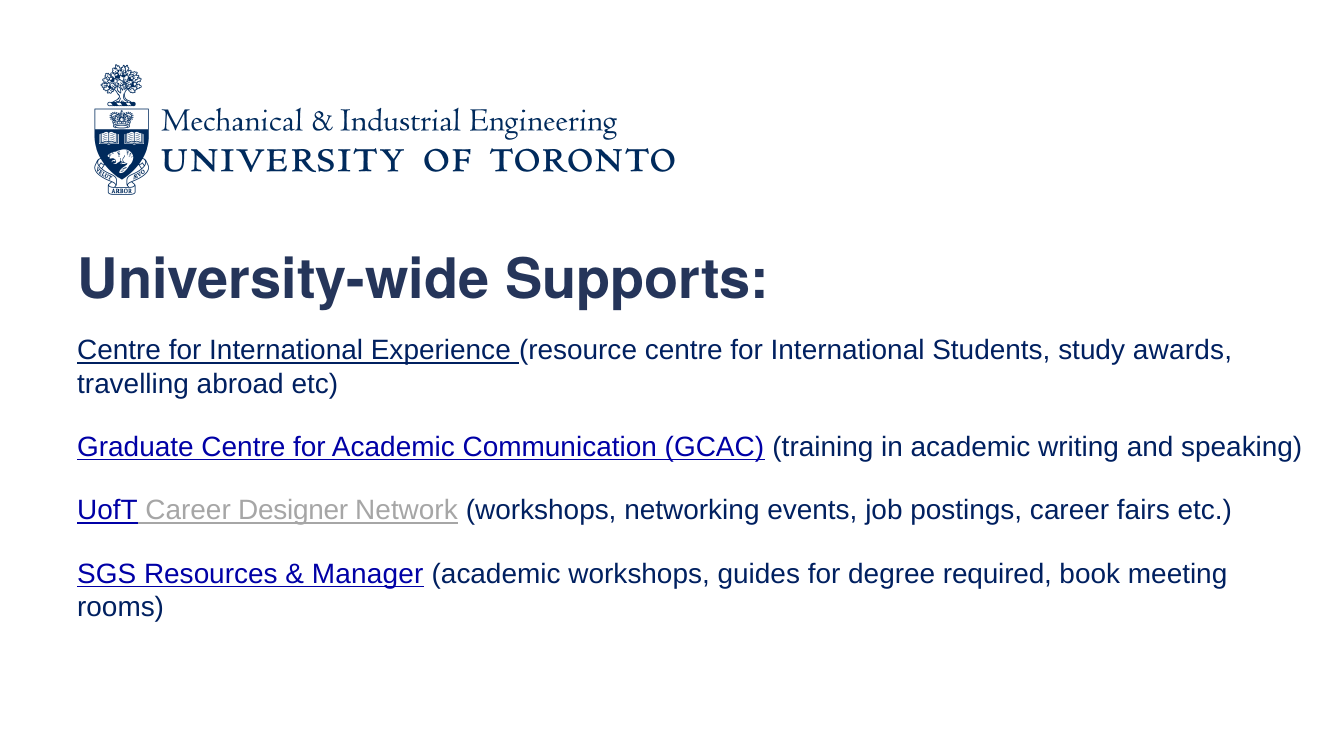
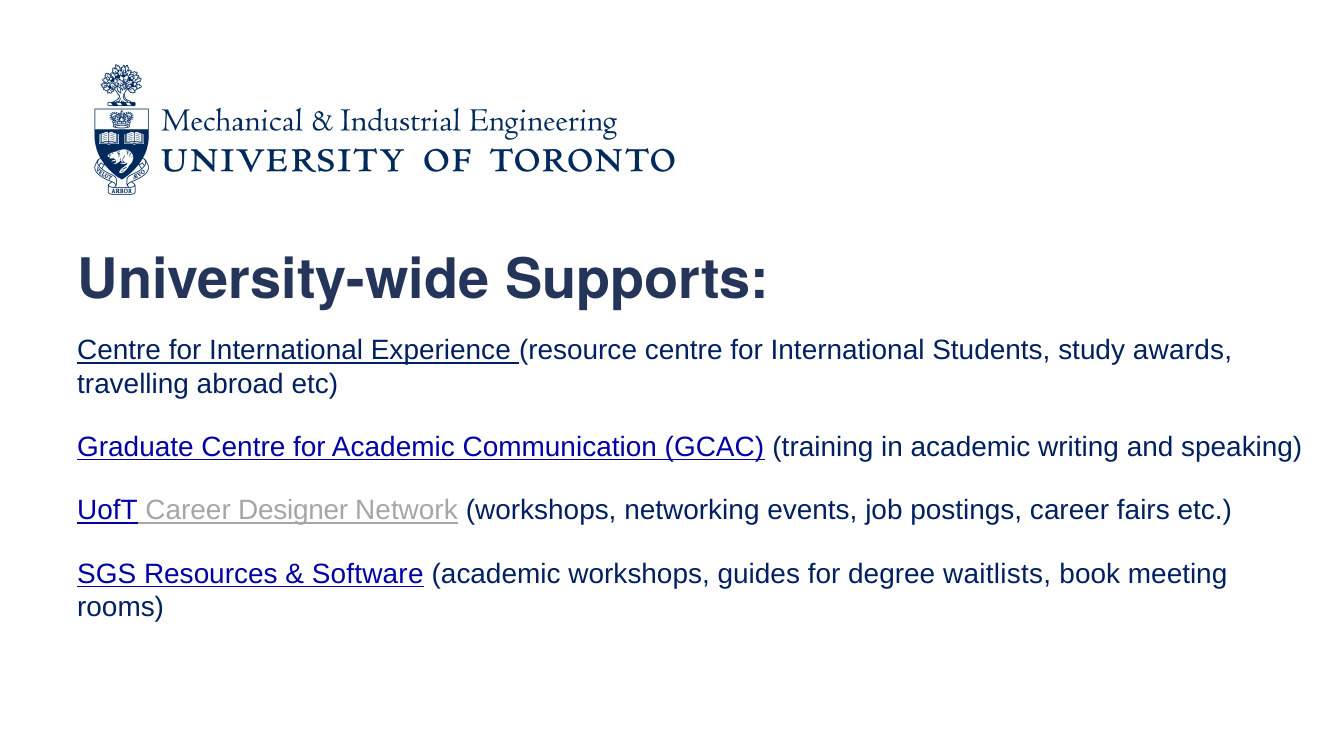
Manager: Manager -> Software
required: required -> waitlists
